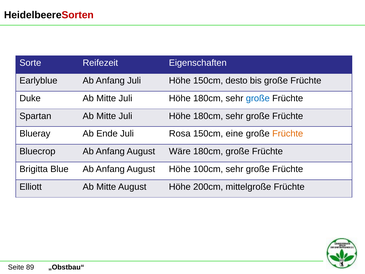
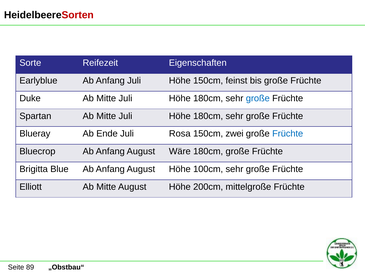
desto: desto -> feinst
eine: eine -> zwei
Früchte at (288, 134) colour: orange -> blue
